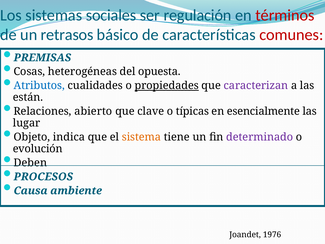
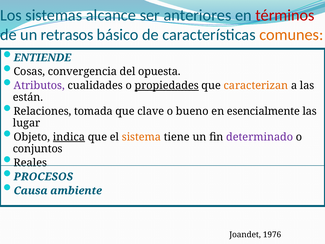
sociales: sociales -> alcance
regulación: regulación -> anteriores
comunes colour: red -> orange
PREMISAS: PREMISAS -> ENTIENDE
heterogéneas: heterogéneas -> convergencia
Atributos colour: blue -> purple
caracterizan colour: purple -> orange
abierto: abierto -> tomada
típicas: típicas -> bueno
indica underline: none -> present
evolución: evolución -> conjuntos
Deben: Deben -> Reales
